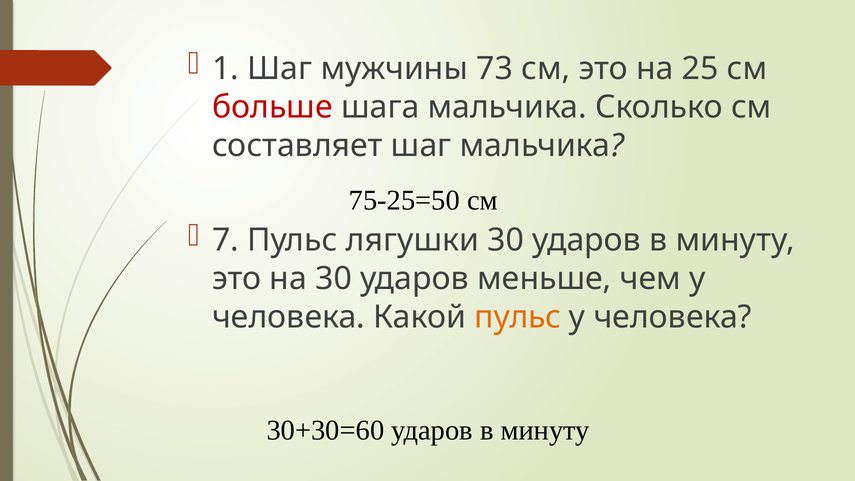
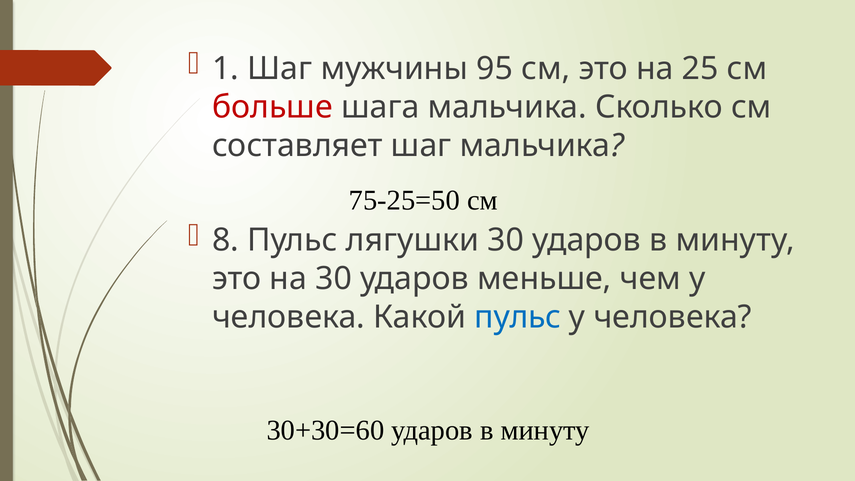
73: 73 -> 95
7: 7 -> 8
пульс at (518, 317) colour: orange -> blue
